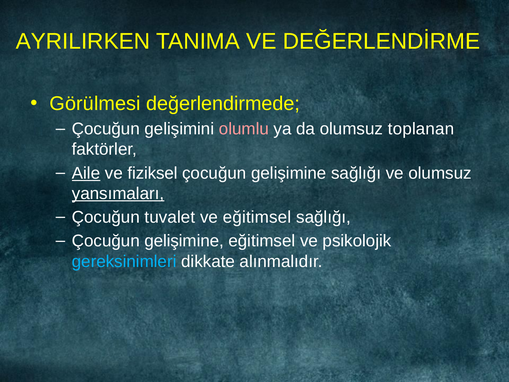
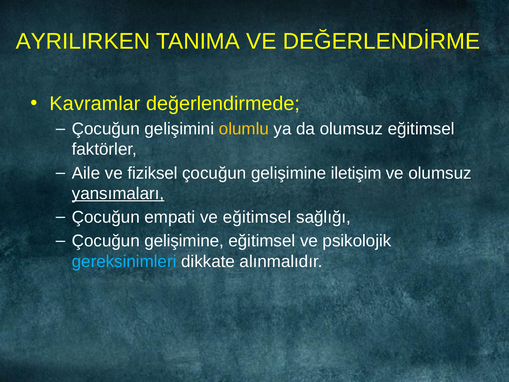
Görülmesi: Görülmesi -> Kavramlar
olumlu colour: pink -> yellow
olumsuz toplanan: toplanan -> eğitimsel
Aile underline: present -> none
gelişimine sağlığı: sağlığı -> iletişim
tuvalet: tuvalet -> empati
